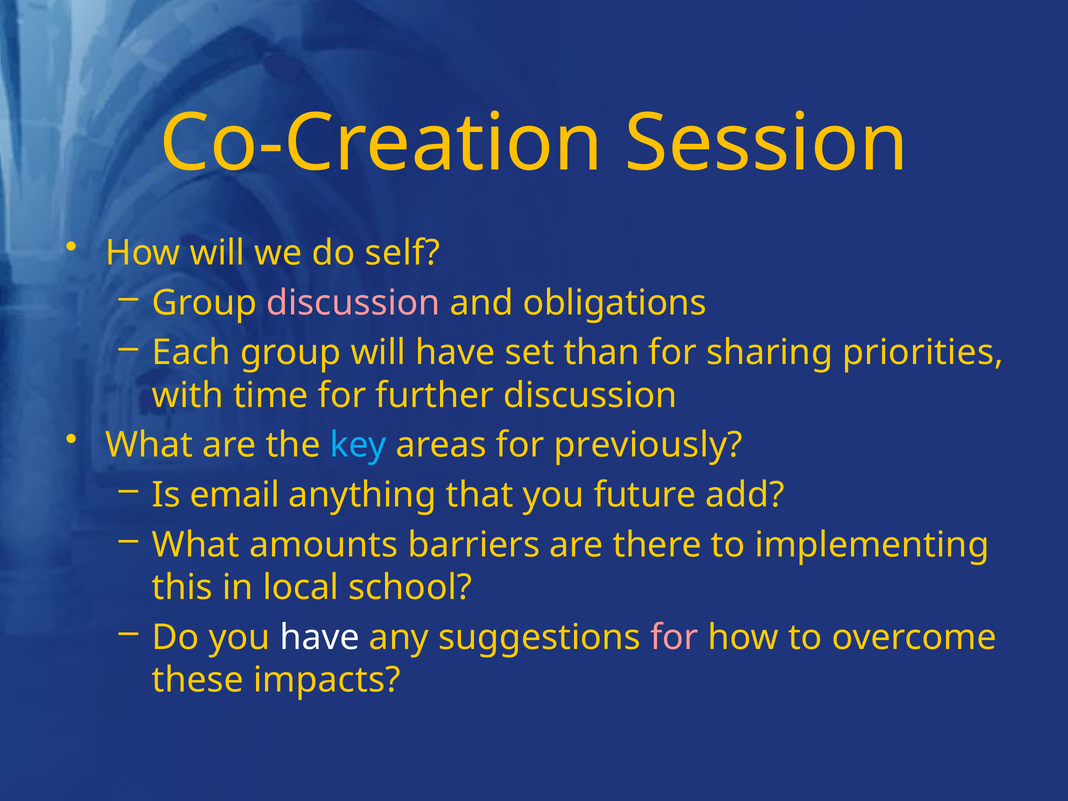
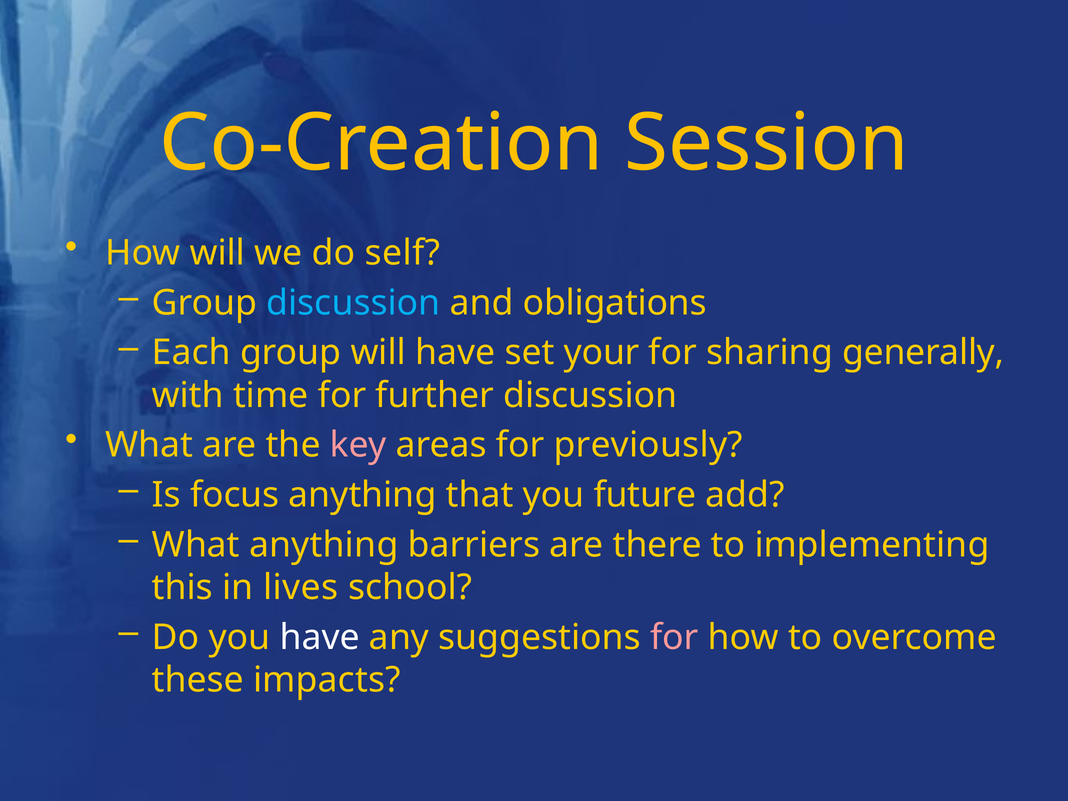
discussion at (353, 303) colour: pink -> light blue
than: than -> your
priorities: priorities -> generally
key colour: light blue -> pink
email: email -> focus
What amounts: amounts -> anything
local: local -> lives
